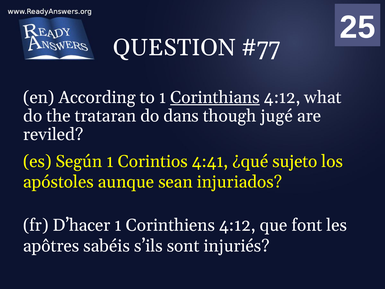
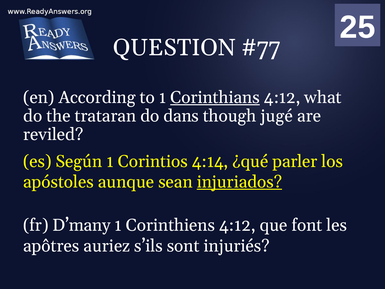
4:41: 4:41 -> 4:14
sujeto: sujeto -> parler
injuriados underline: none -> present
D’hacer: D’hacer -> D’many
sabéis: sabéis -> auriez
